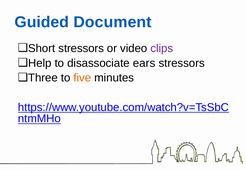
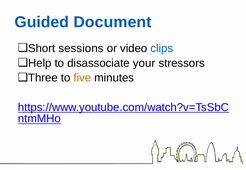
stressors at (81, 48): stressors -> sessions
clips colour: purple -> blue
ears: ears -> your
